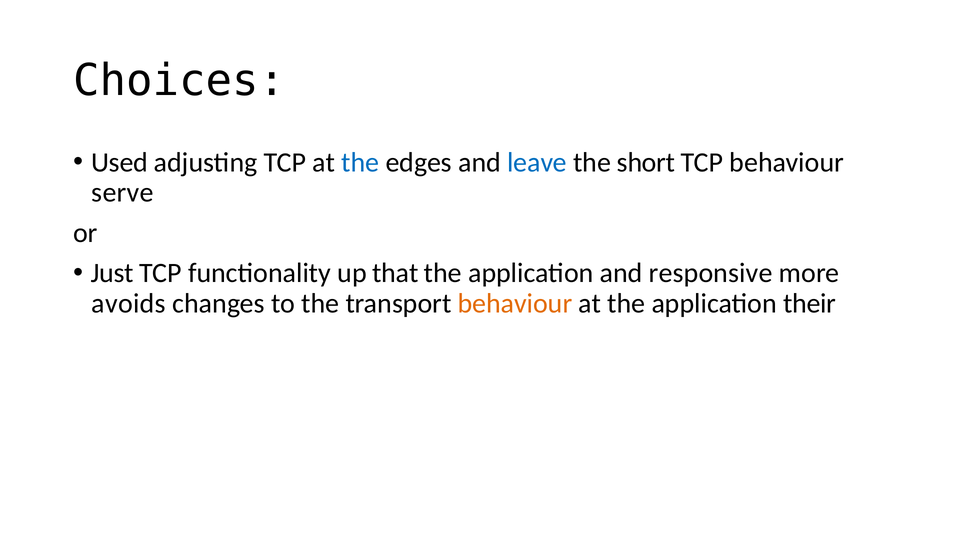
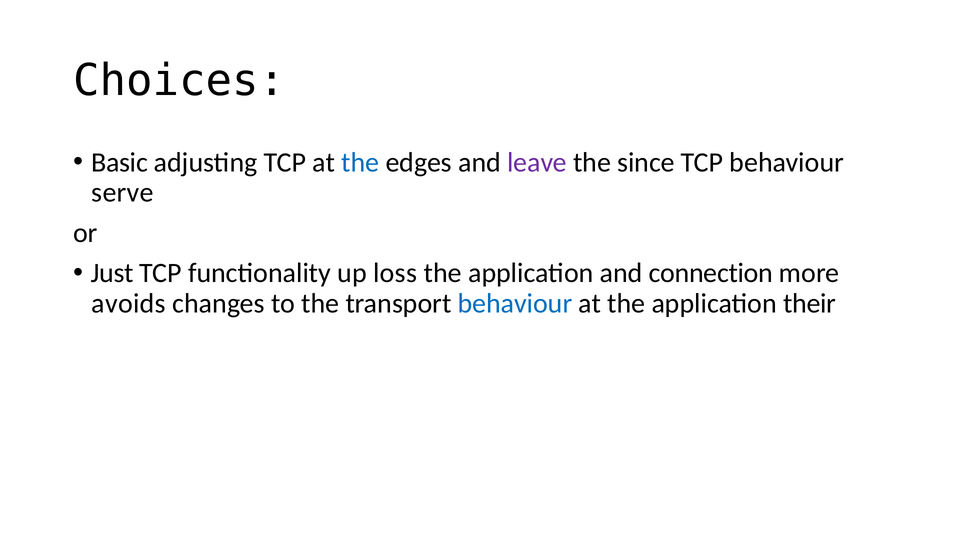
Used: Used -> Basic
leave colour: blue -> purple
short: short -> since
that: that -> loss
responsive: responsive -> connection
behaviour at (515, 303) colour: orange -> blue
